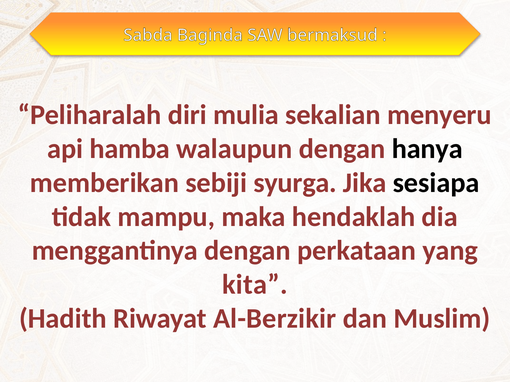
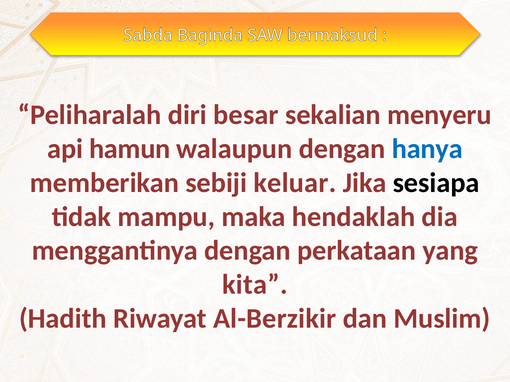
mulia: mulia -> besar
hamba: hamba -> hamun
hanya colour: black -> blue
syurga: syurga -> keluar
